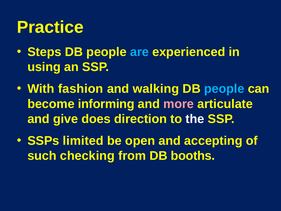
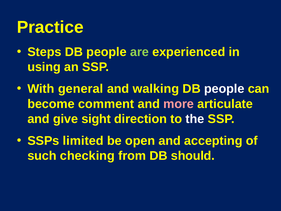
are colour: light blue -> light green
fashion: fashion -> general
people at (224, 89) colour: light blue -> white
informing: informing -> comment
does: does -> sight
booths: booths -> should
